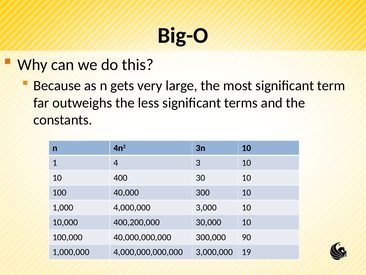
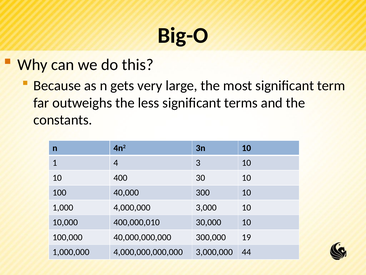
400,200,000: 400,200,000 -> 400,000,010
90: 90 -> 19
19: 19 -> 44
